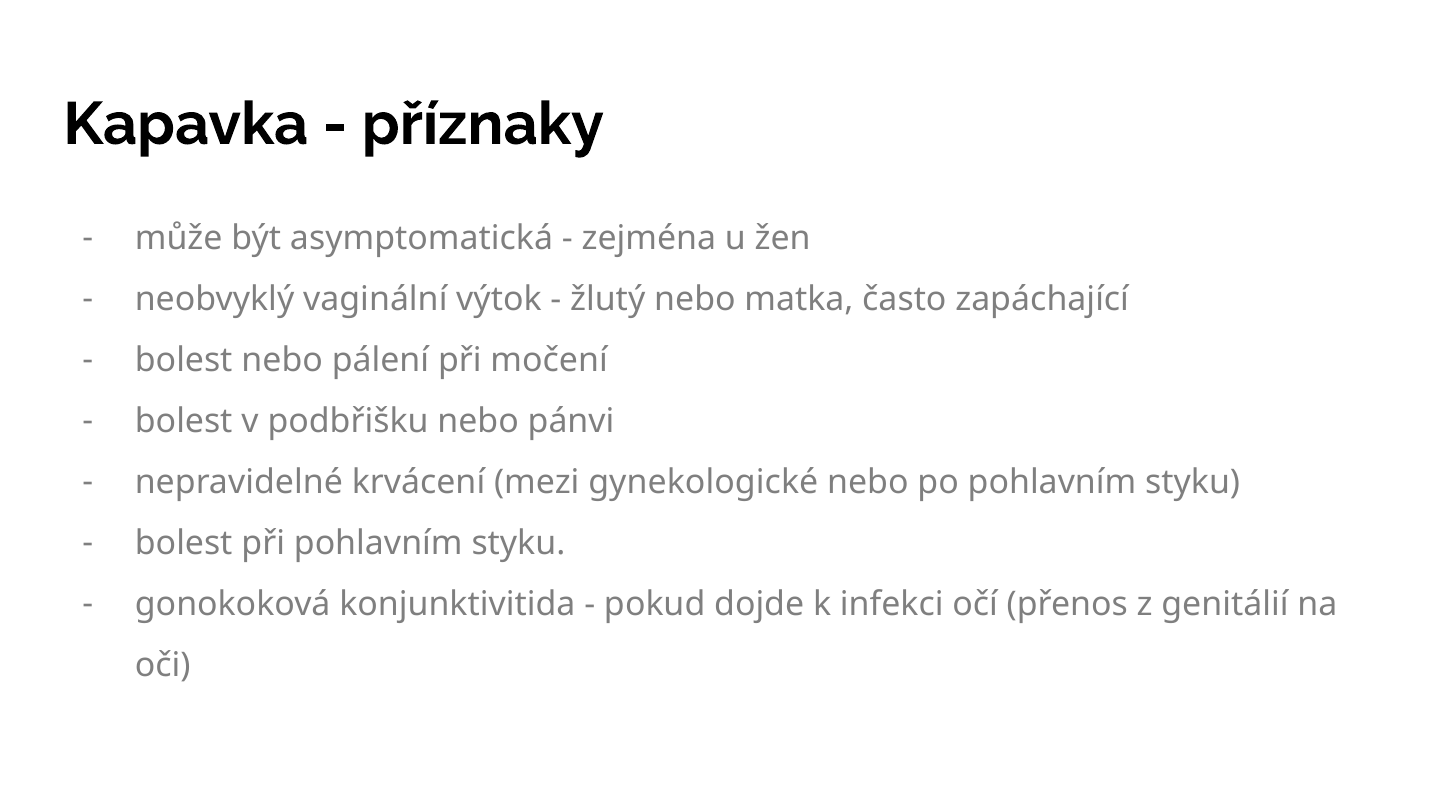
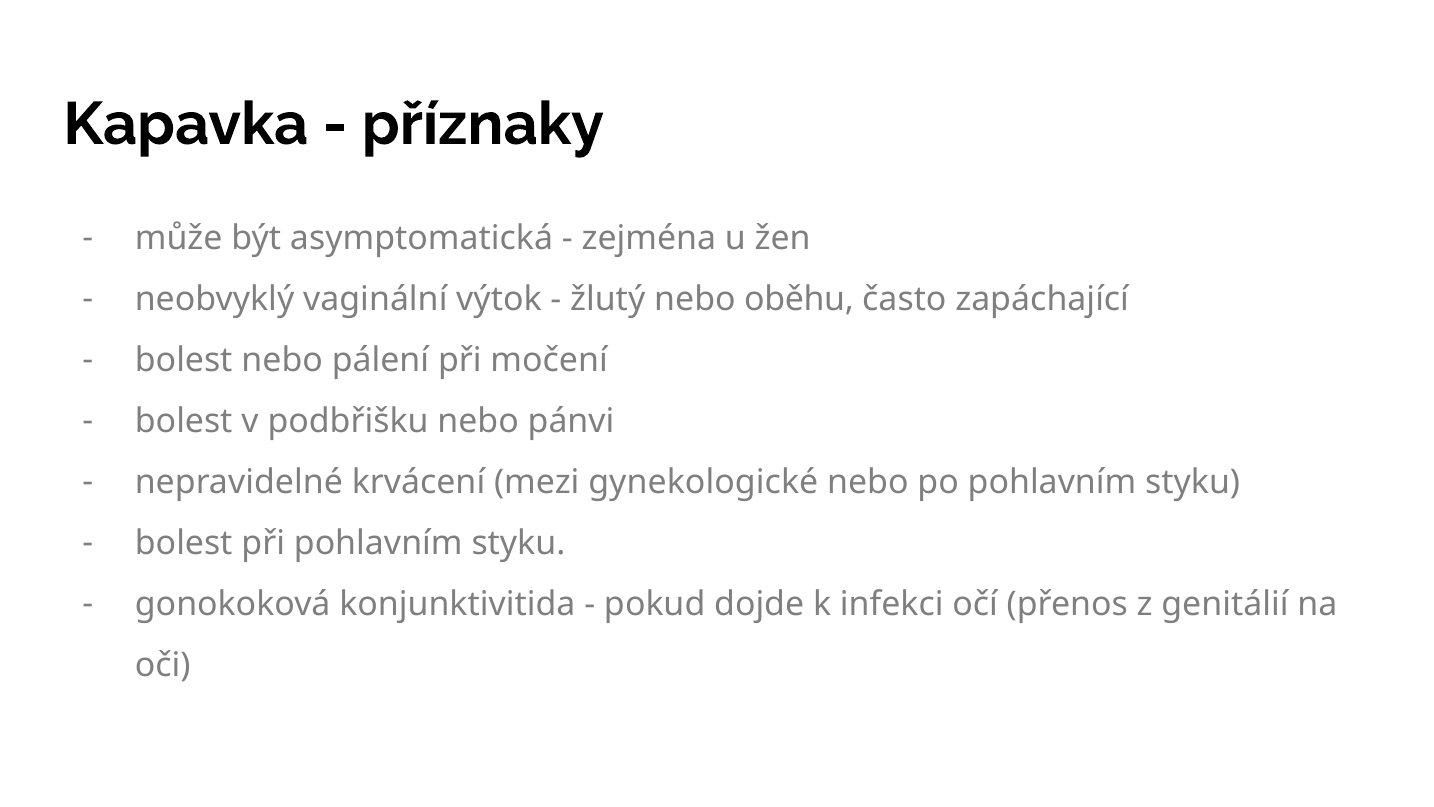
matka: matka -> oběhu
